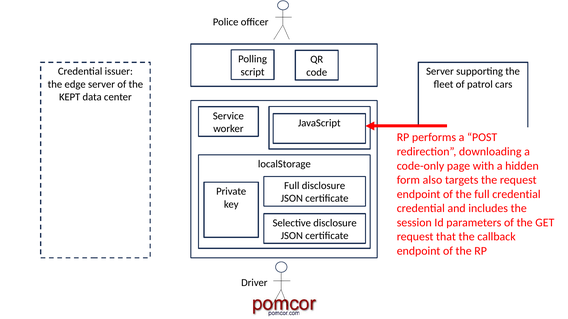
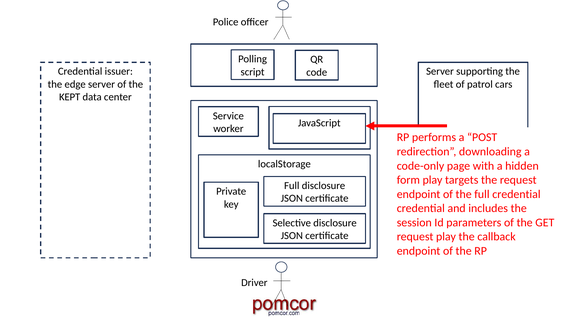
form also: also -> play
request that: that -> play
